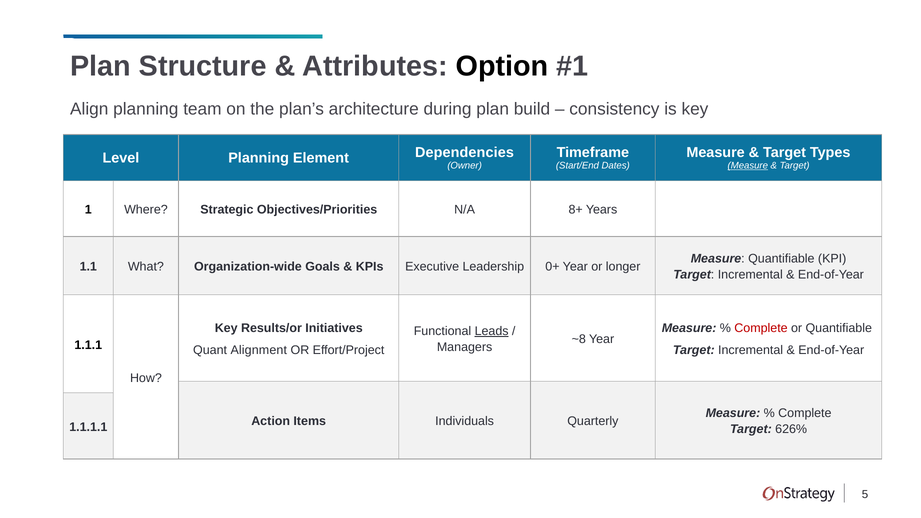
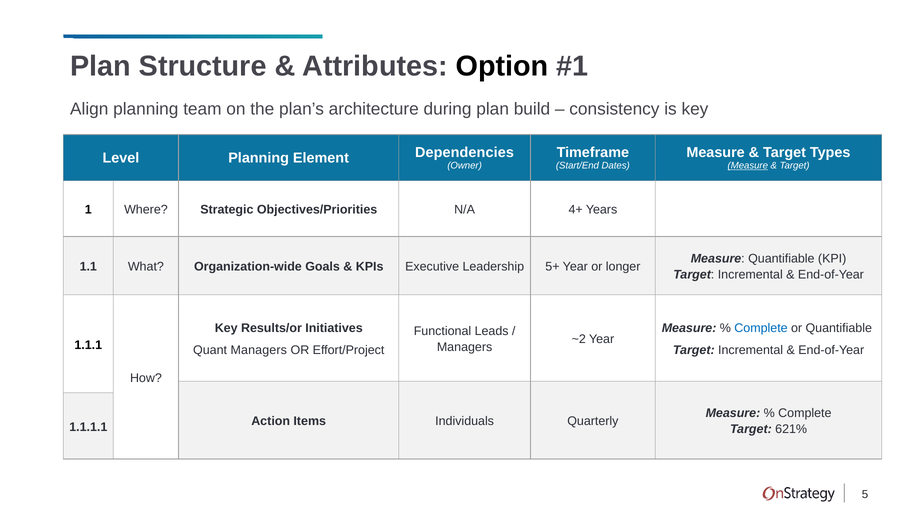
8+: 8+ -> 4+
0+: 0+ -> 5+
Complete at (761, 328) colour: red -> blue
Leads underline: present -> none
~8: ~8 -> ~2
Quant Alignment: Alignment -> Managers
626%: 626% -> 621%
